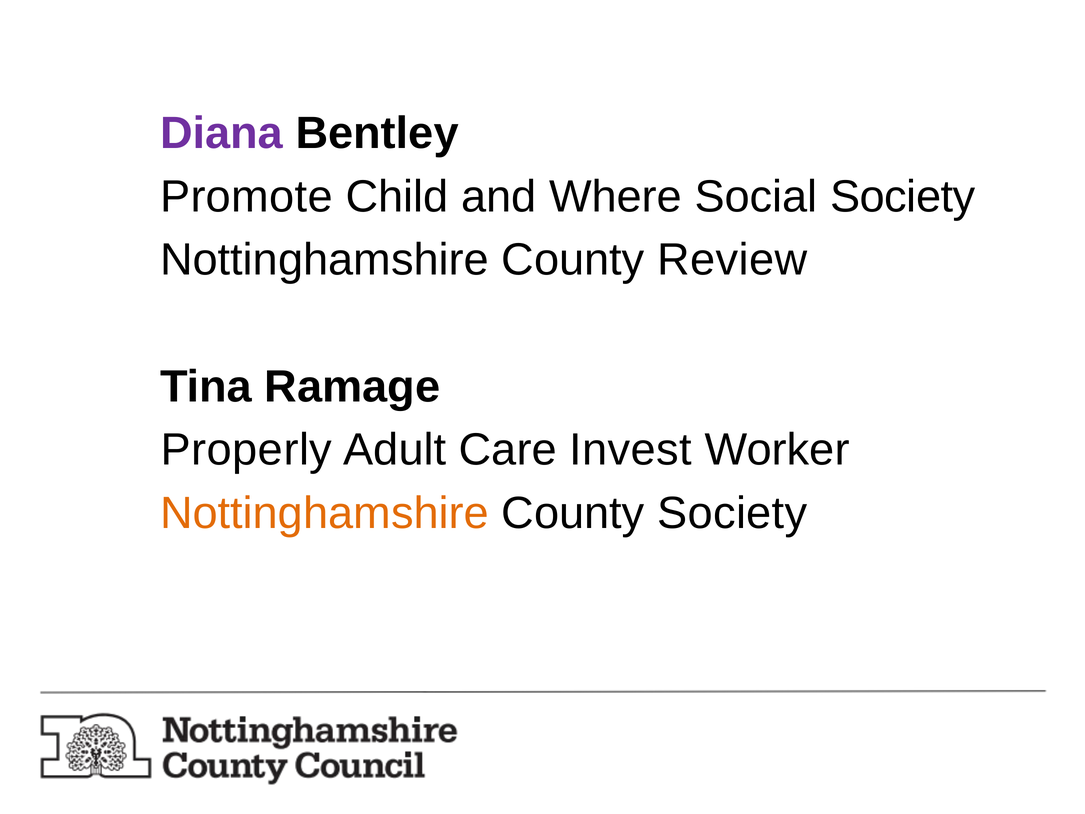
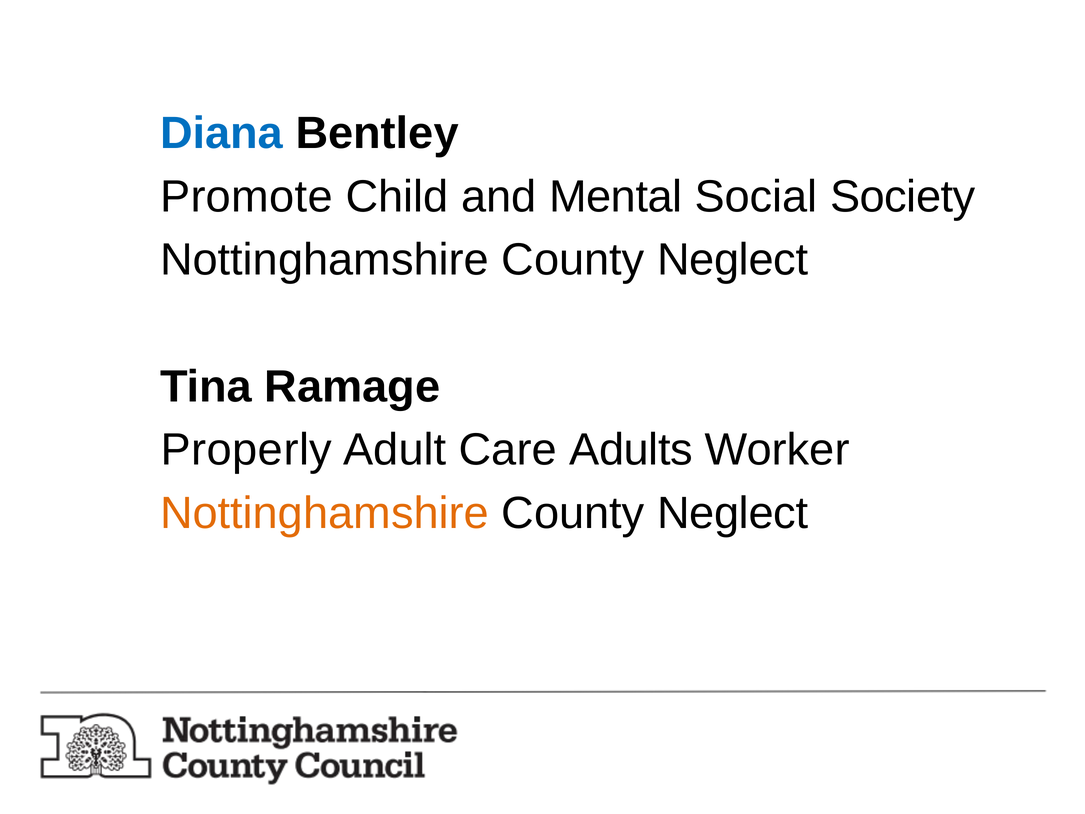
Diana colour: purple -> blue
Where: Where -> Mental
Review at (732, 260): Review -> Neglect
Invest: Invest -> Adults
Society at (732, 513): Society -> Neglect
